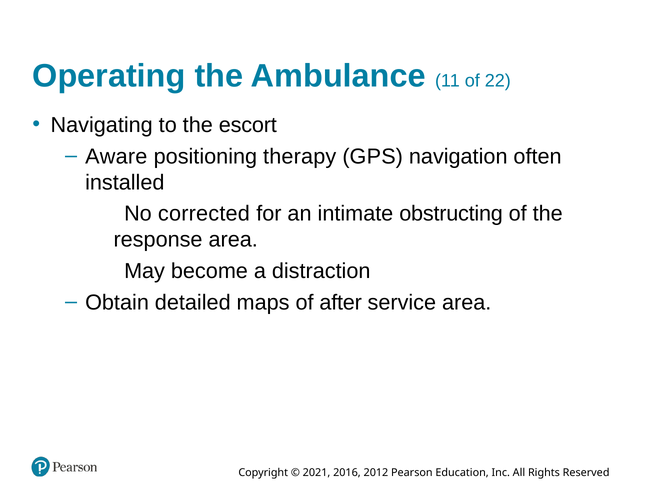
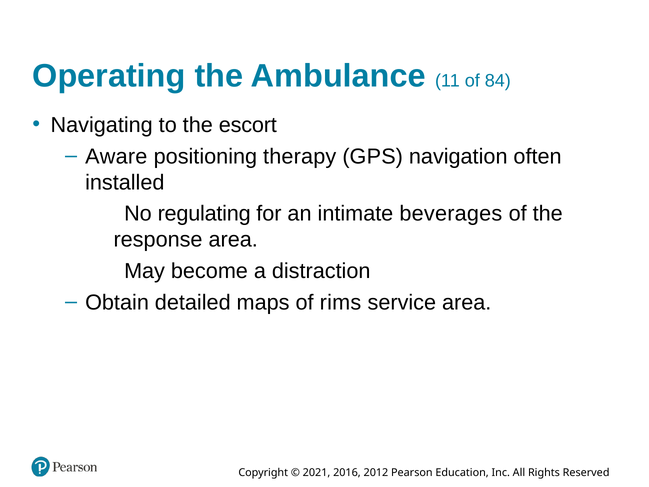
22: 22 -> 84
corrected: corrected -> regulating
obstructing: obstructing -> beverages
after: after -> rims
